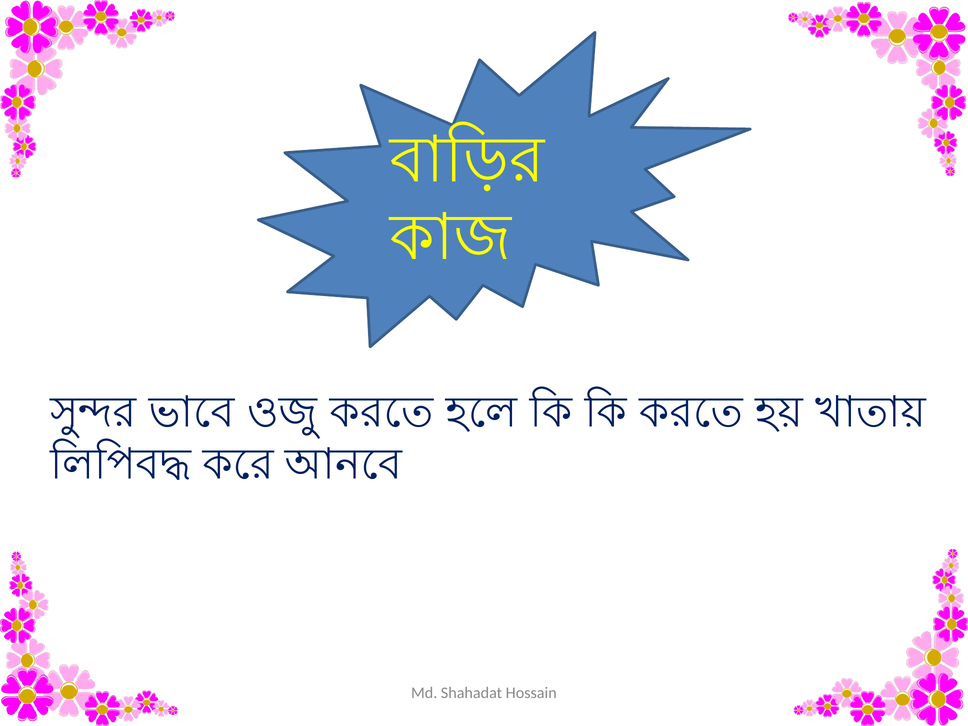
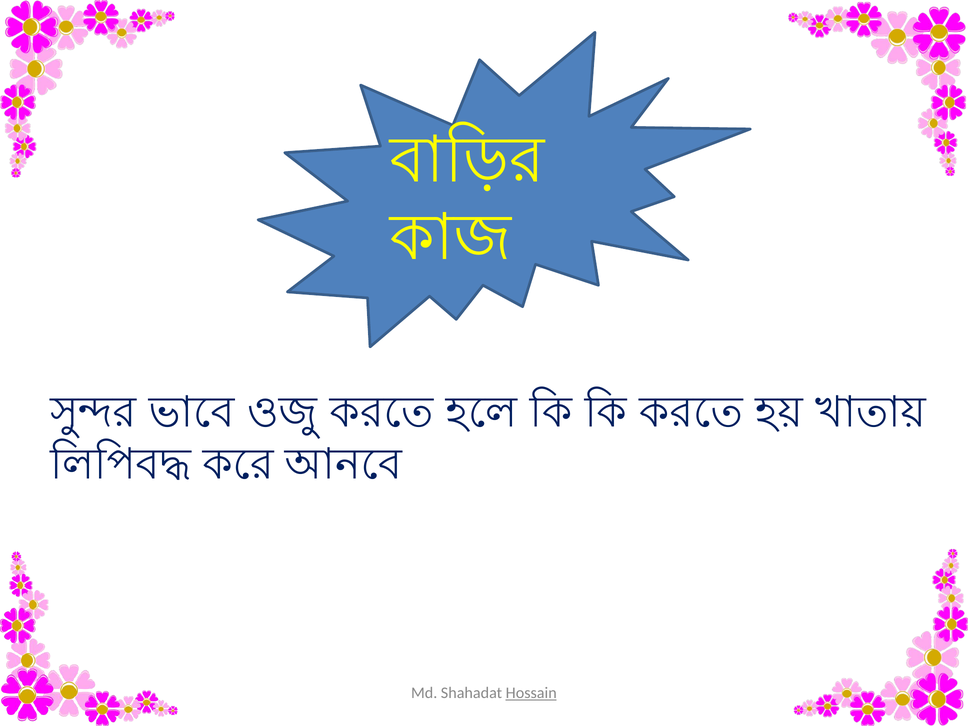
Hossain underline: none -> present
